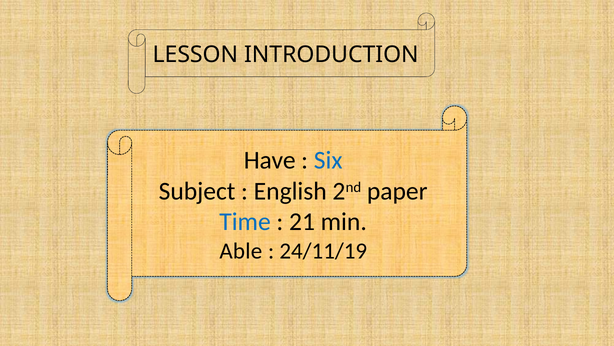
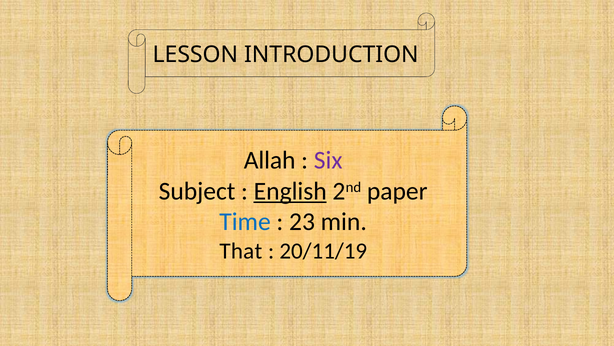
Have: Have -> Allah
Six colour: blue -> purple
English underline: none -> present
21: 21 -> 23
Able: Able -> That
24/11/19: 24/11/19 -> 20/11/19
